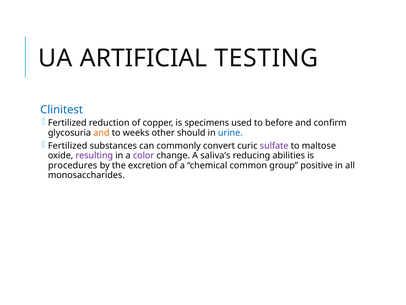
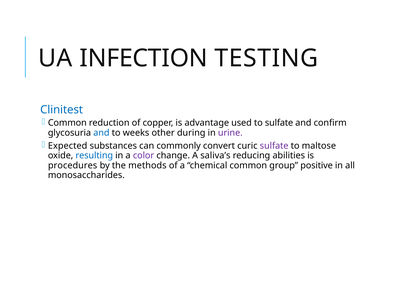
ARTIFICIAL: ARTIFICIAL -> INFECTION
Fertilized at (67, 123): Fertilized -> Common
specimens: specimens -> advantage
to before: before -> sulfate
and at (101, 133) colour: orange -> blue
should: should -> during
urine colour: blue -> purple
Fertilized at (68, 146): Fertilized -> Expected
resulting colour: purple -> blue
excretion: excretion -> methods
